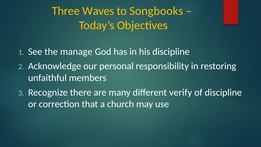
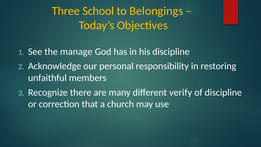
Waves: Waves -> School
Songbooks: Songbooks -> Belongings
